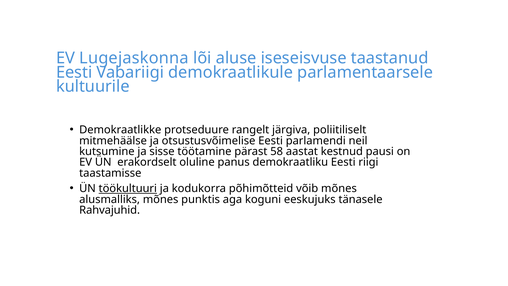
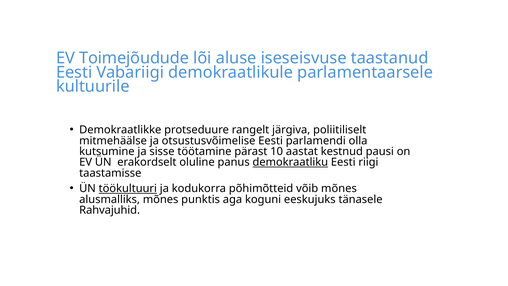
Lugejaskonna: Lugejaskonna -> Toimejõudude
neil: neil -> olla
58: 58 -> 10
demokraatliku underline: none -> present
